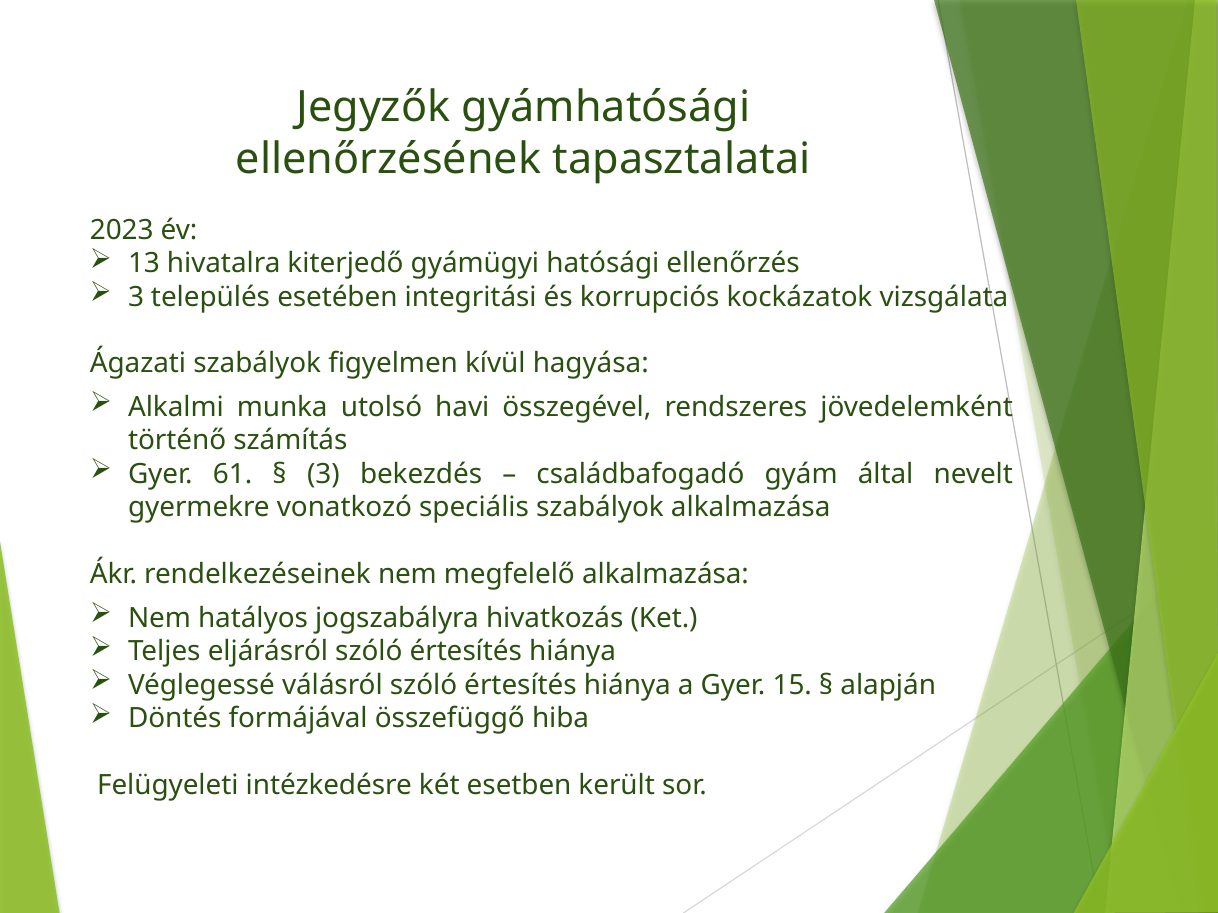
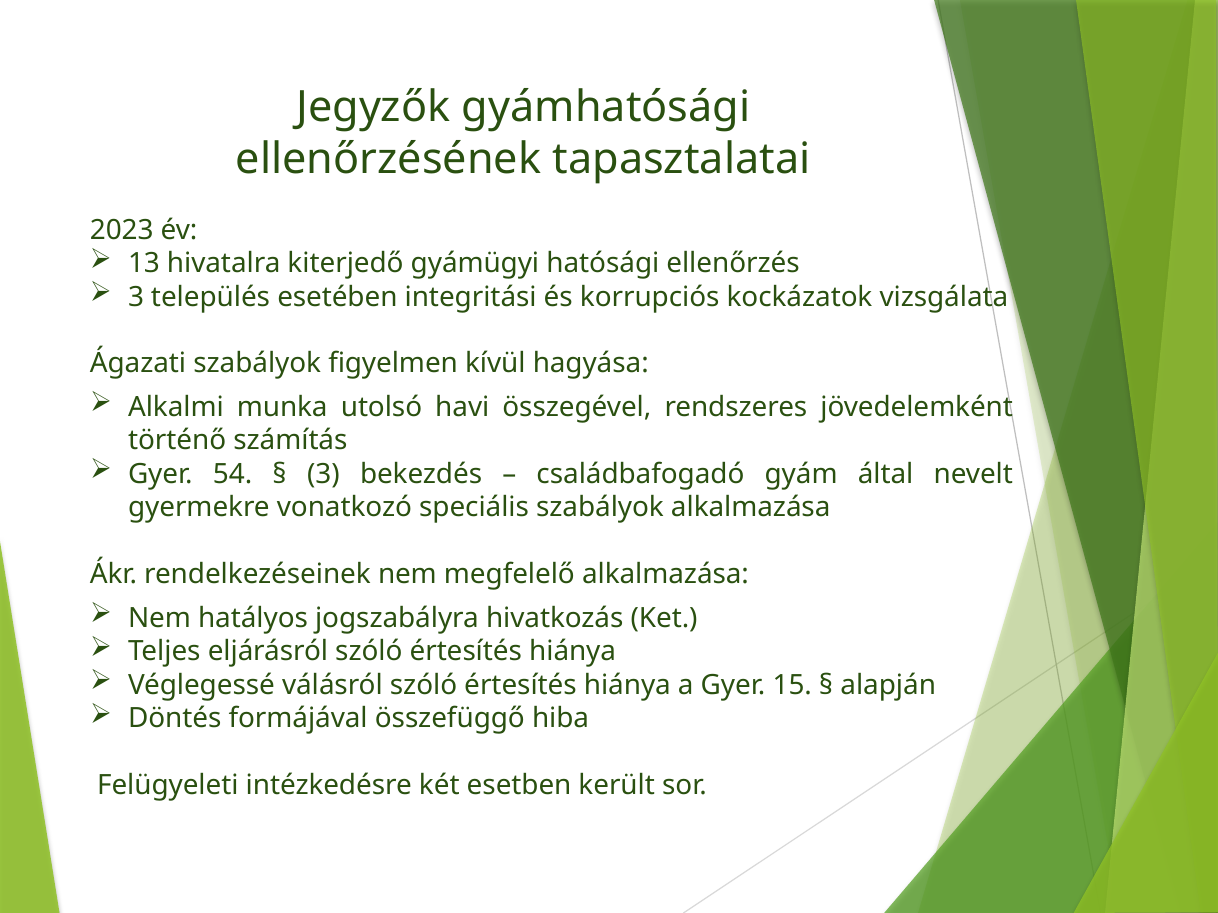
61: 61 -> 54
